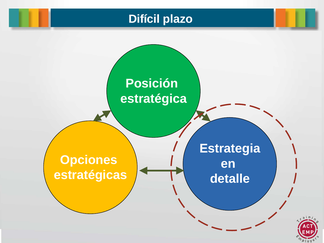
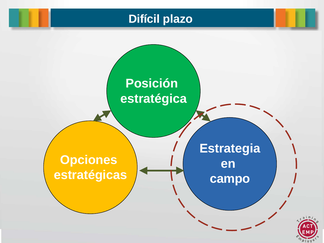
detalle: detalle -> campo
